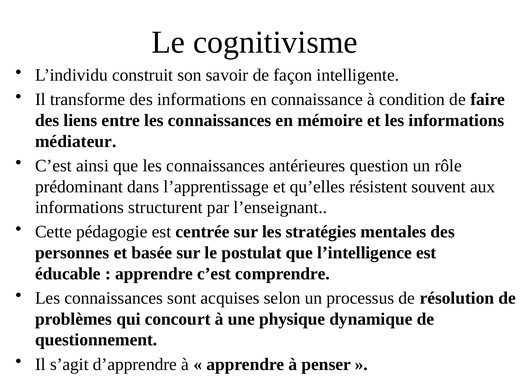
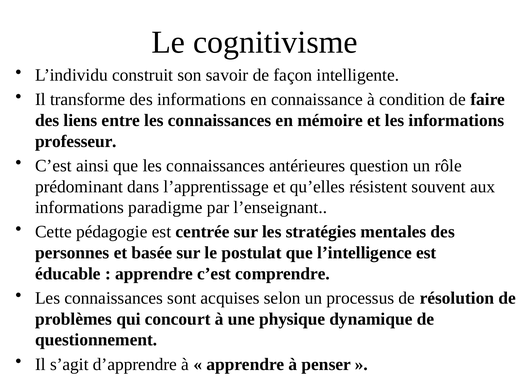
médiateur: médiateur -> professeur
structurent: structurent -> paradigme
